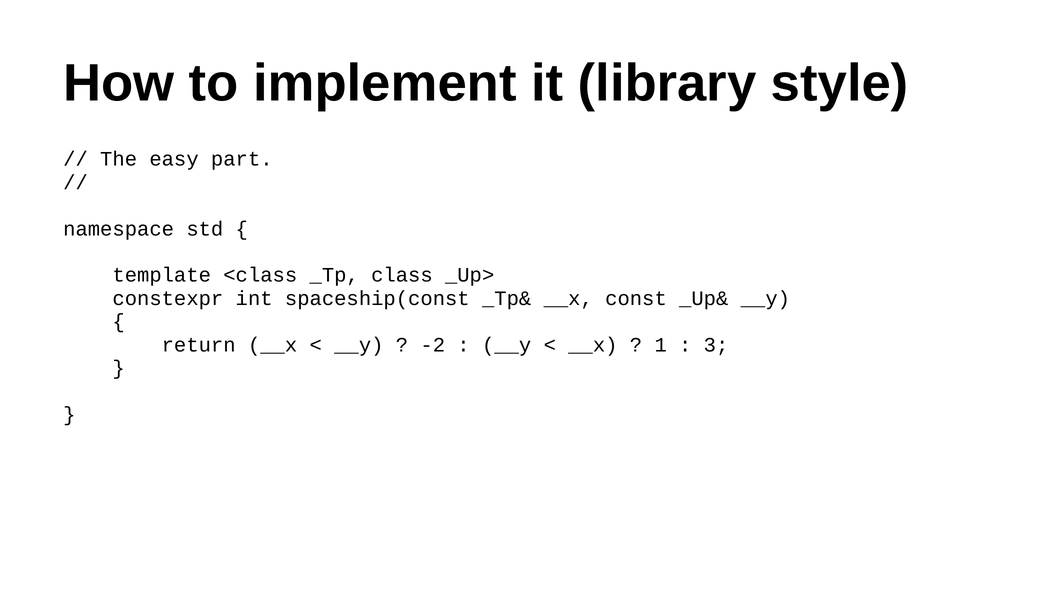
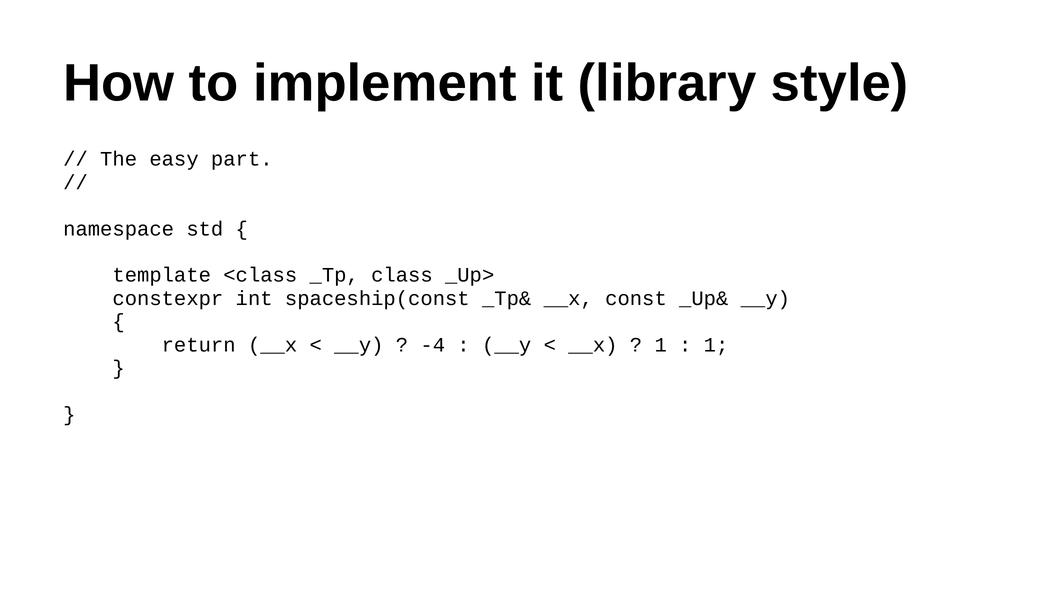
-2: -2 -> -4
3 at (716, 345): 3 -> 1
